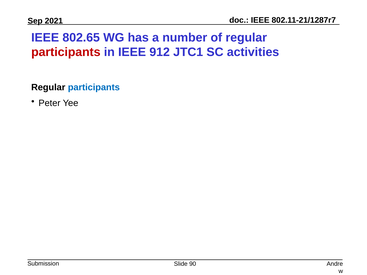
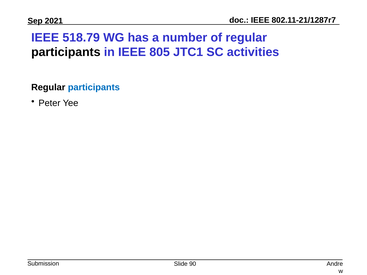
802.65: 802.65 -> 518.79
participants at (66, 52) colour: red -> black
912: 912 -> 805
